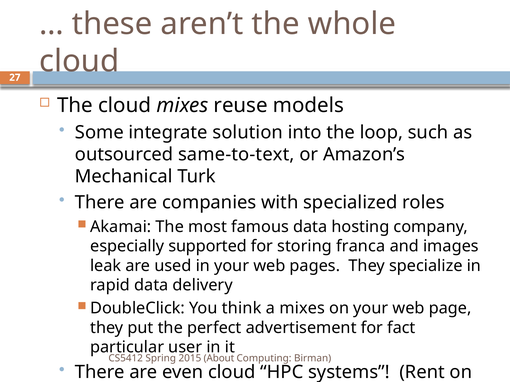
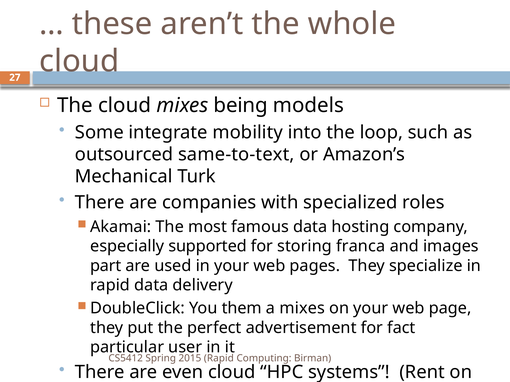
reuse: reuse -> being
solution: solution -> mobility
leak: leak -> part
think: think -> them
About at (219, 359): About -> Rapid
